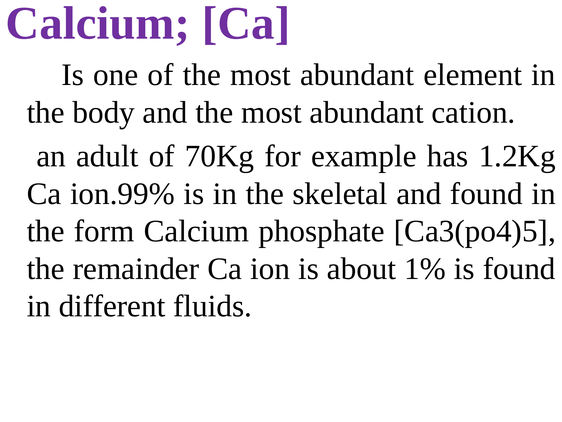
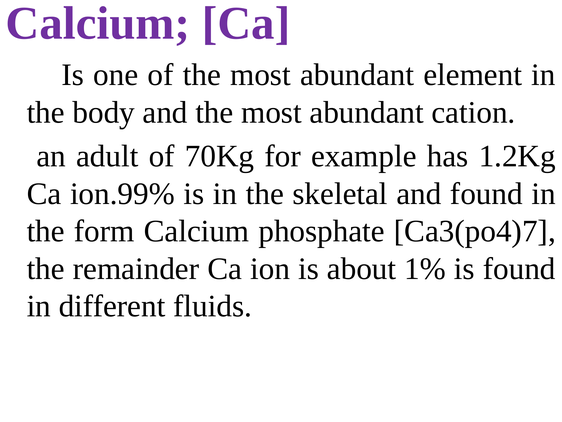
Ca3(po4)5: Ca3(po4)5 -> Ca3(po4)7
